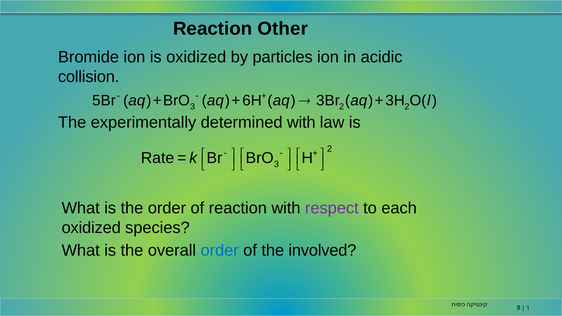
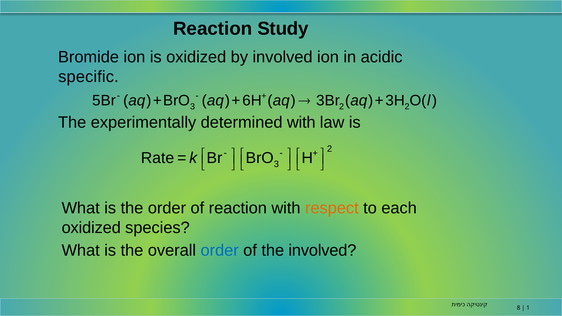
Other: Other -> Study
by particles: particles -> involved
collision: collision -> specific
respect colour: purple -> orange
